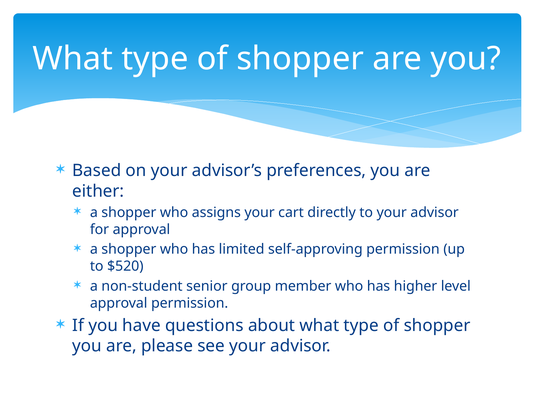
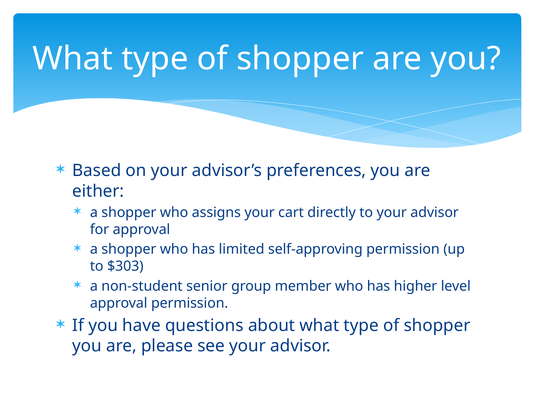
$520: $520 -> $303
